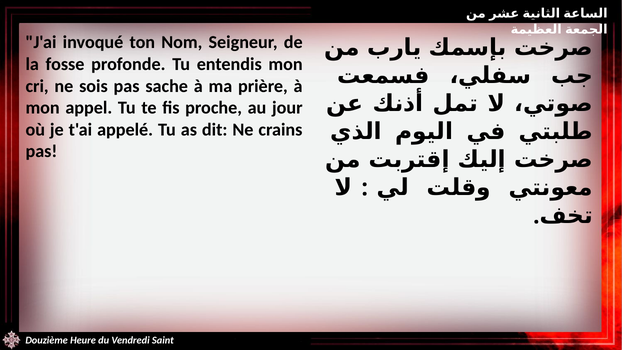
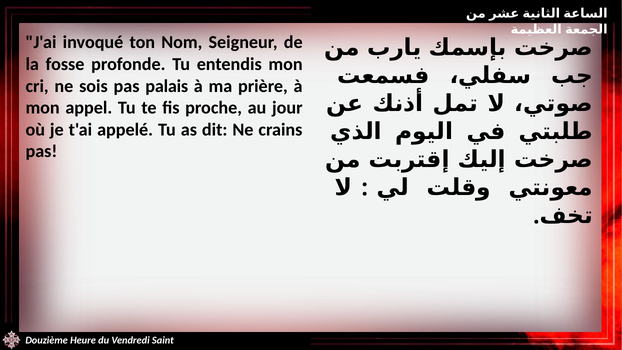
sache: sache -> palais
